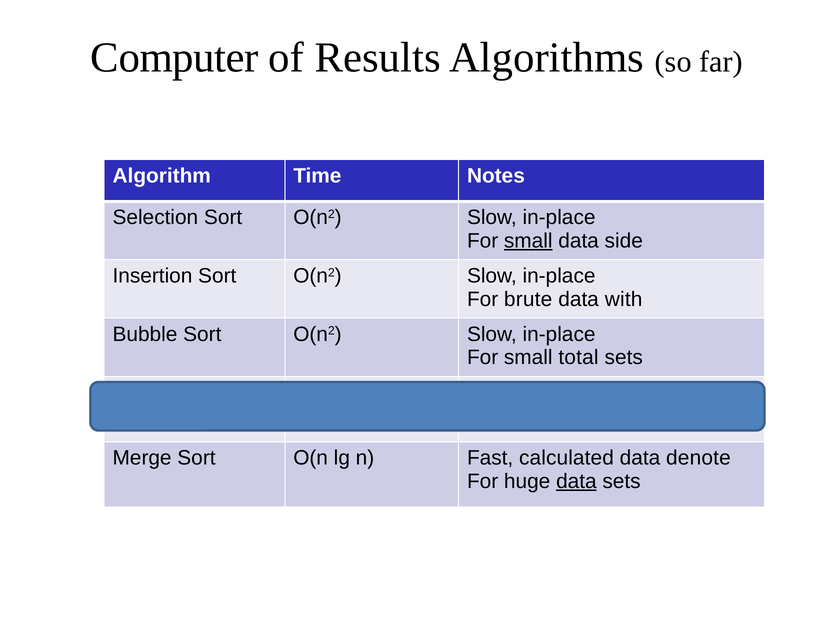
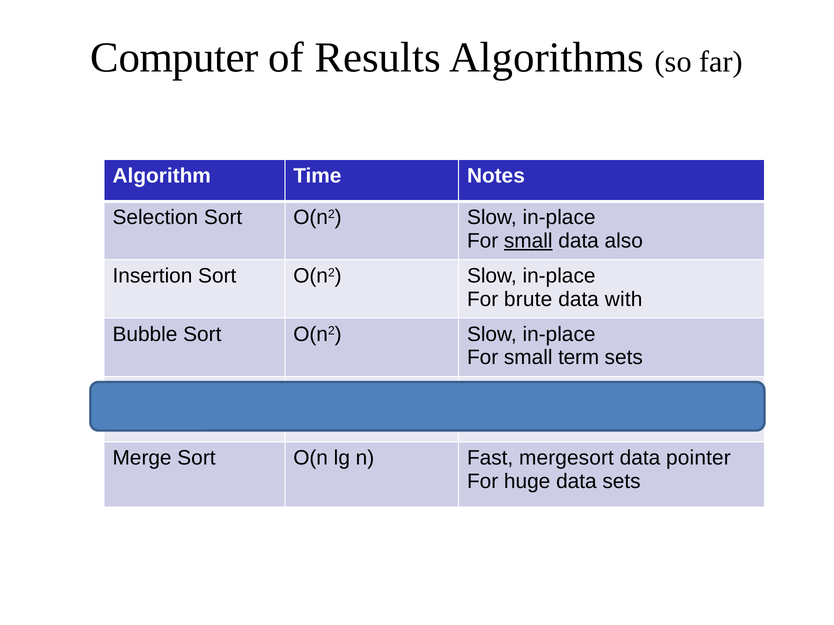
side: side -> also
total: total -> term
calculated: calculated -> mergesort
denote: denote -> pointer
data at (576, 482) underline: present -> none
